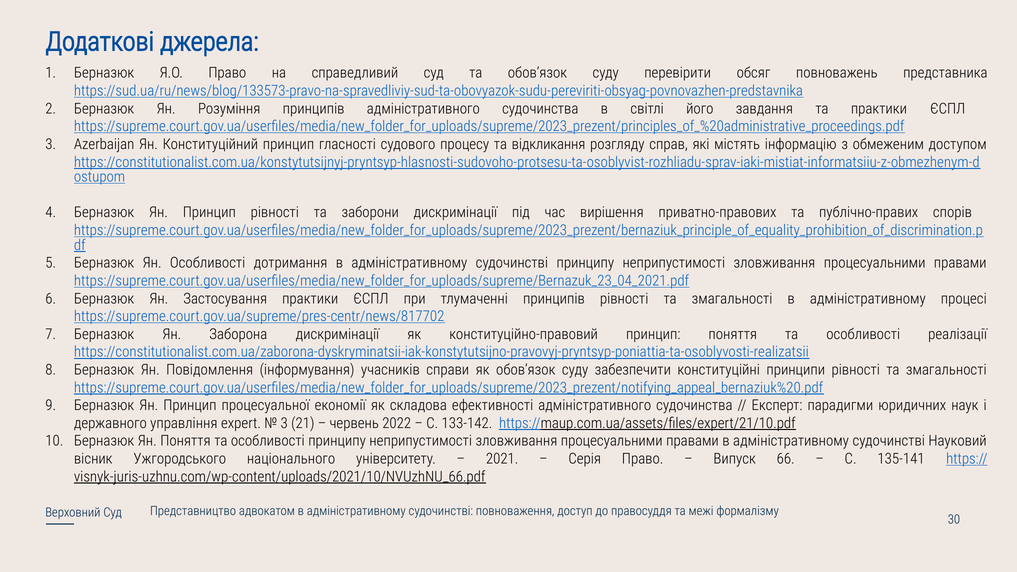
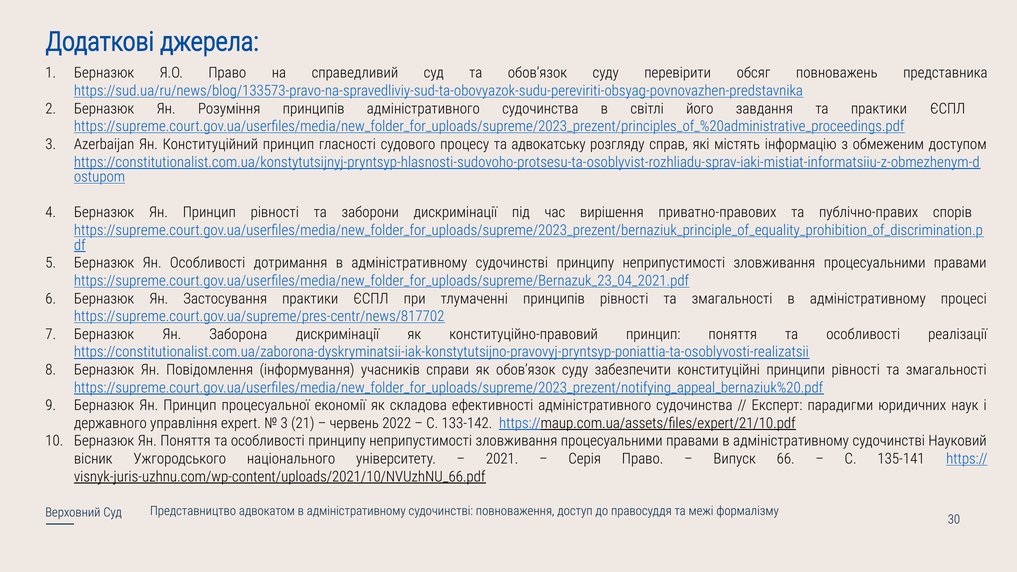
відкликання: відкликання -> адвокатську
